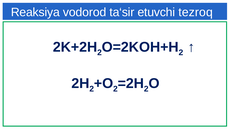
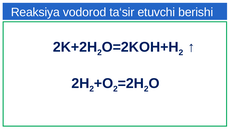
tezroq: tezroq -> berishi
